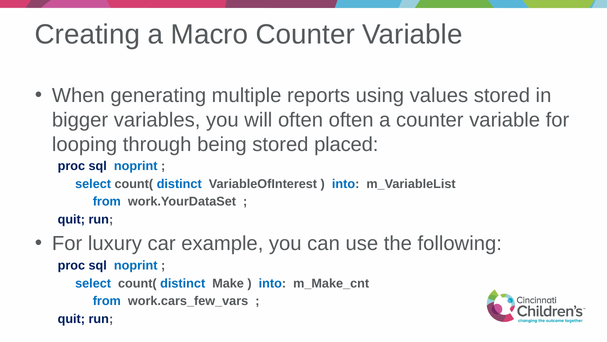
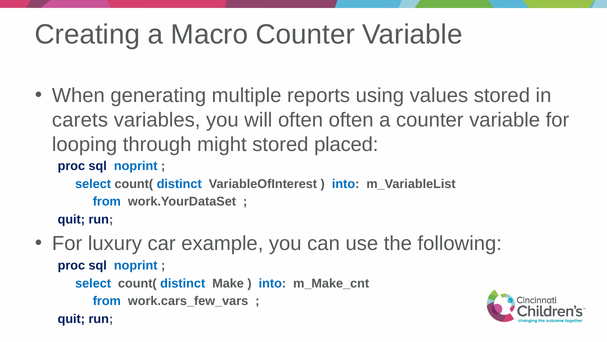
bigger: bigger -> carets
being: being -> might
